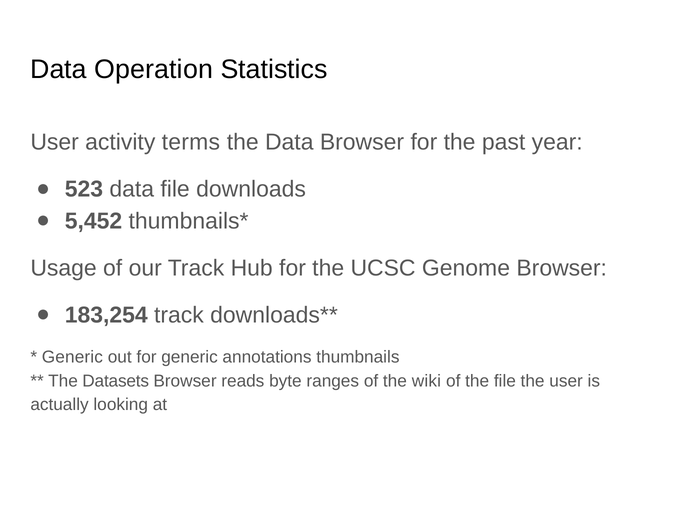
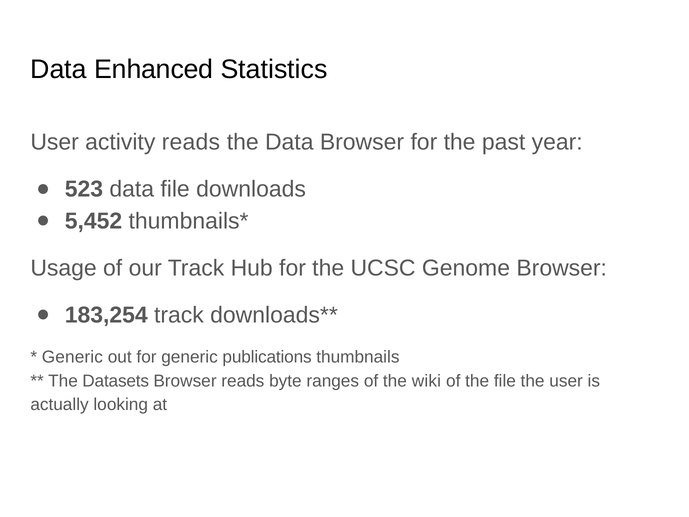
Operation: Operation -> Enhanced
activity terms: terms -> reads
annotations: annotations -> publications
